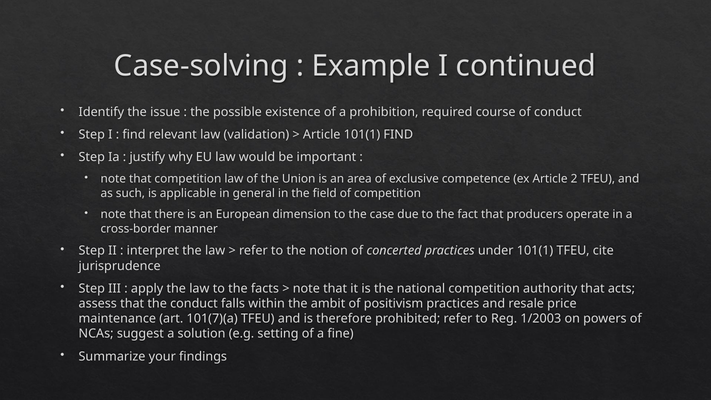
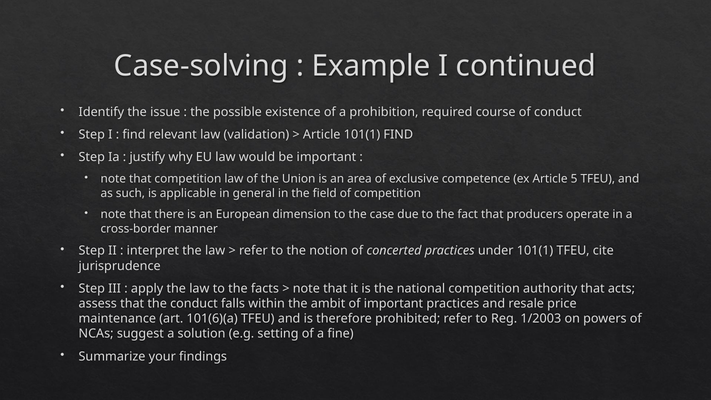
2: 2 -> 5
of positivism: positivism -> important
101(7)(a: 101(7)(a -> 101(6)(a
